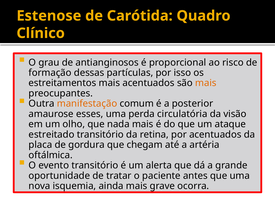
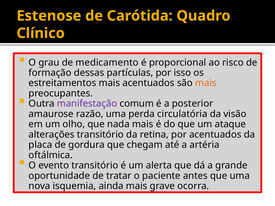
antianginosos: antianginosos -> medicamento
manifestação colour: orange -> purple
esses: esses -> razão
estreitado: estreitado -> alterações
